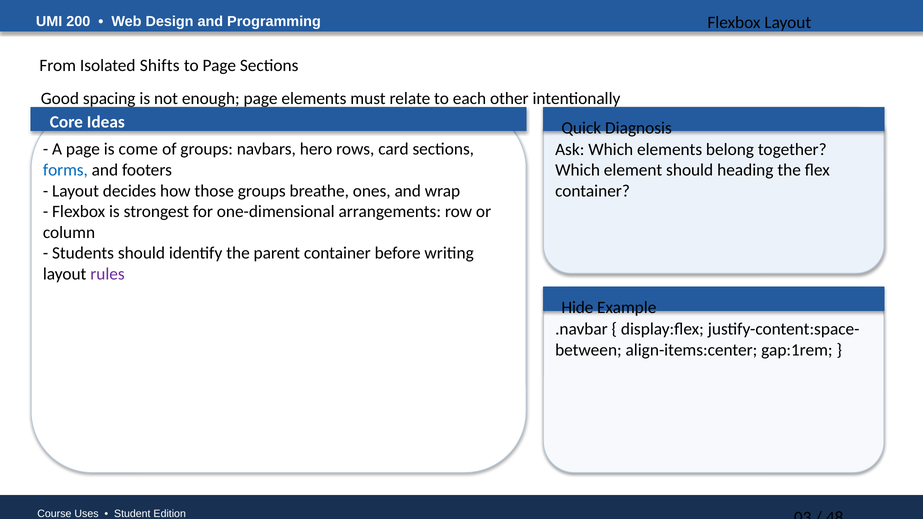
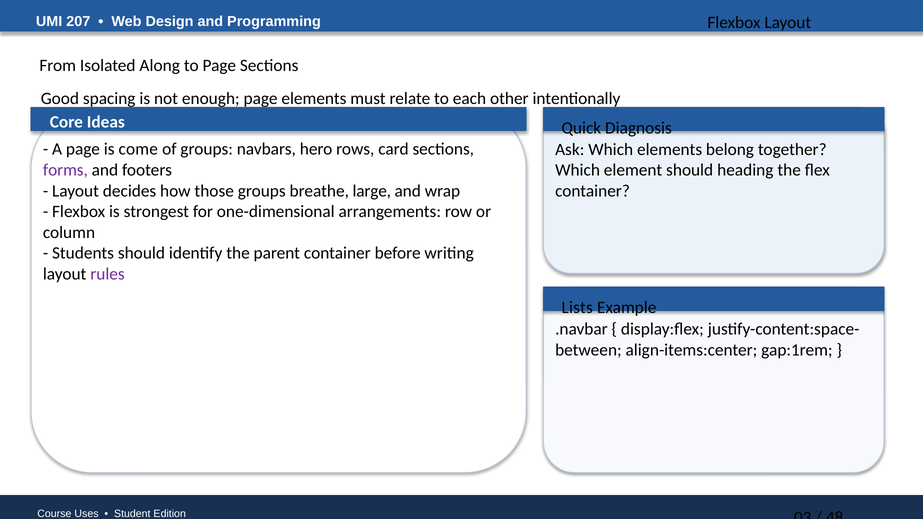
200: 200 -> 207
Shifts: Shifts -> Along
forms colour: blue -> purple
ones: ones -> large
Hide: Hide -> Lists
